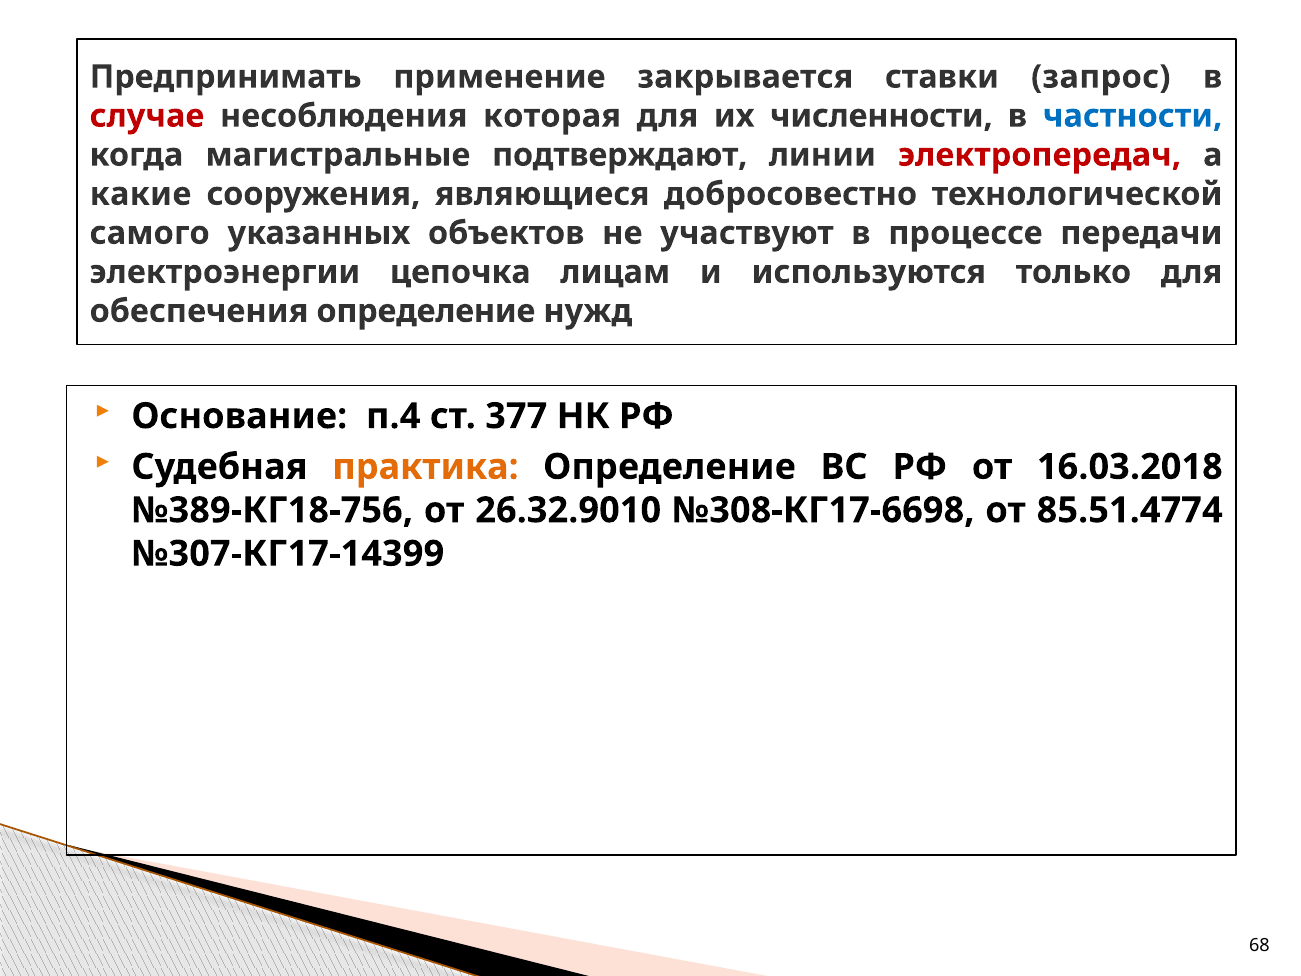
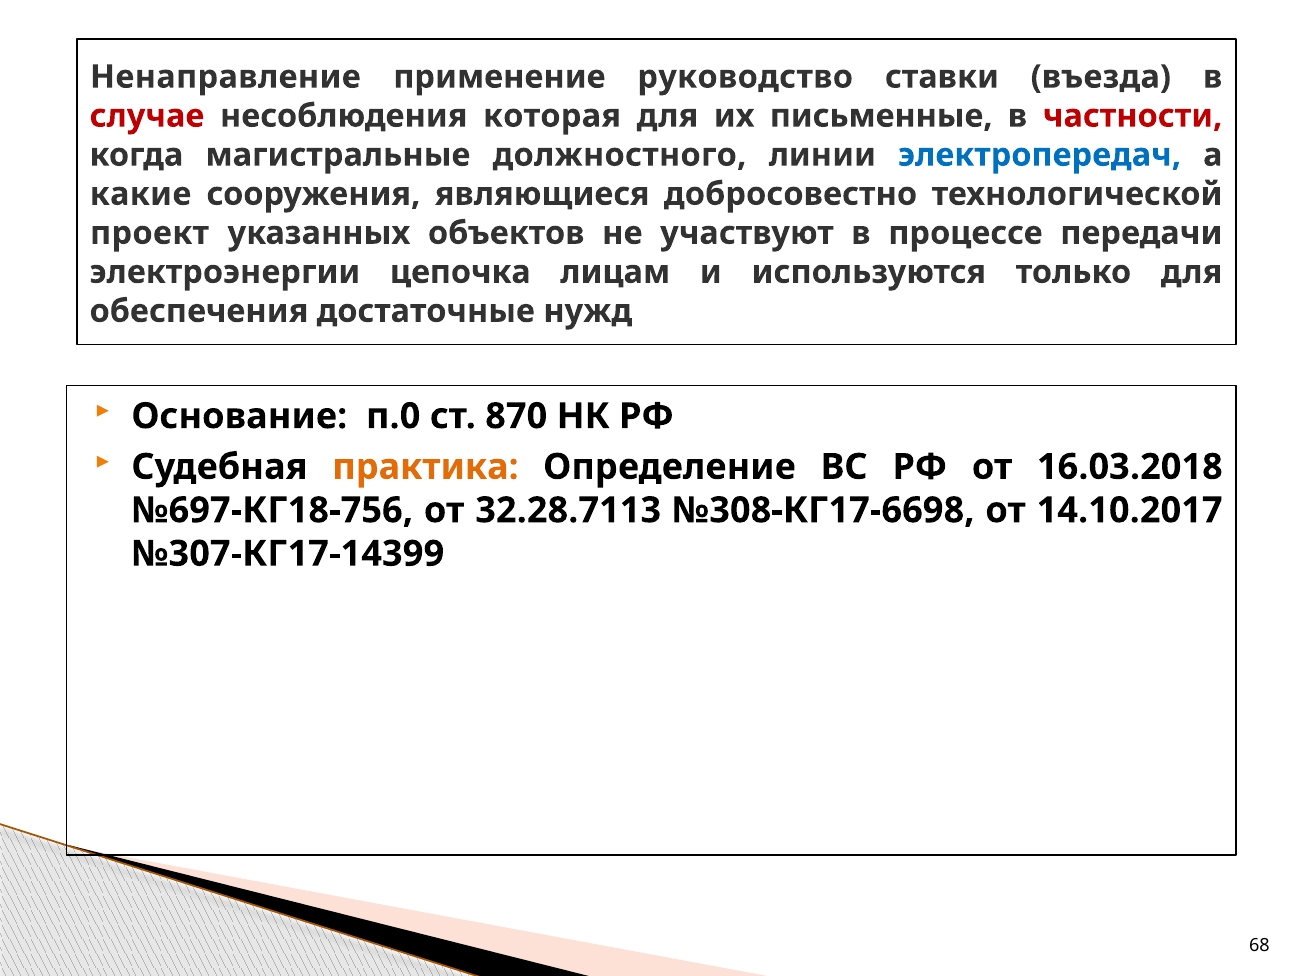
Предпринимать: Предпринимать -> Ненаправление
закрывается: закрывается -> руководство
запрос: запрос -> въезда
численности: численности -> письменные
частности colour: blue -> red
подтверждают: подтверждают -> должностного
электропередач colour: red -> blue
самого: самого -> проект
обеспечения определение: определение -> достаточные
п.4: п.4 -> п.0
377: 377 -> 870
№389-КГ18-756: №389-КГ18-756 -> №697-КГ18-756
26.32.9010: 26.32.9010 -> 32.28.7113
85.51.4774: 85.51.4774 -> 14.10.2017
